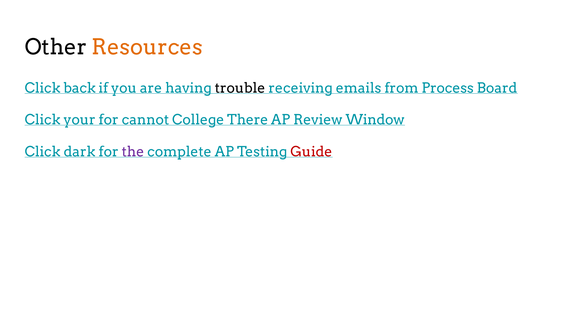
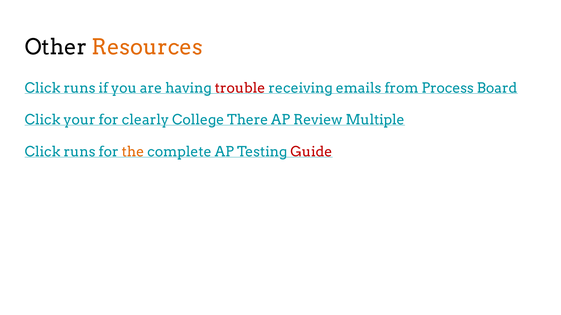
back at (80, 88): back -> runs
trouble colour: black -> red
cannot: cannot -> clearly
Window: Window -> Multiple
dark at (80, 152): dark -> runs
the colour: purple -> orange
